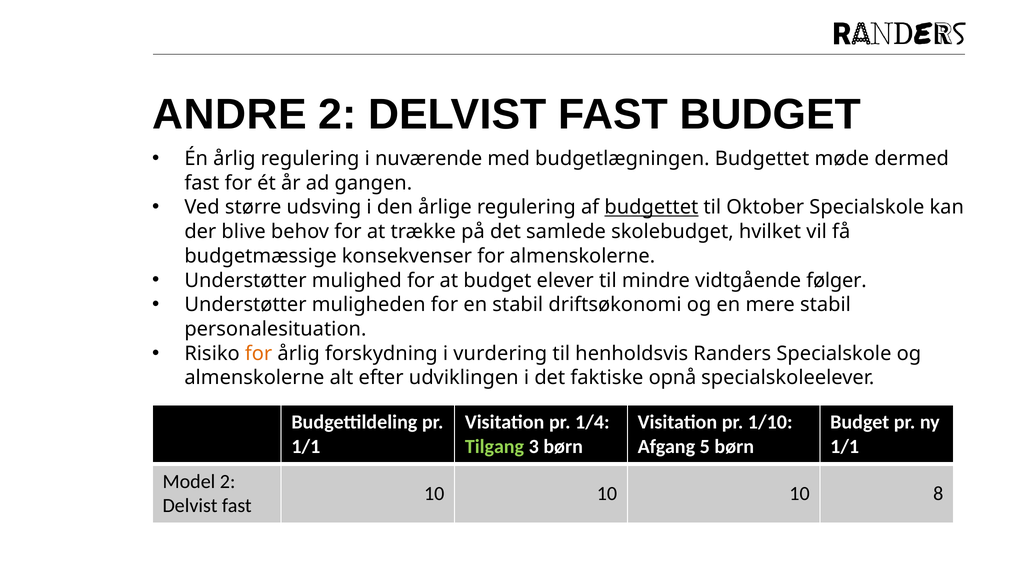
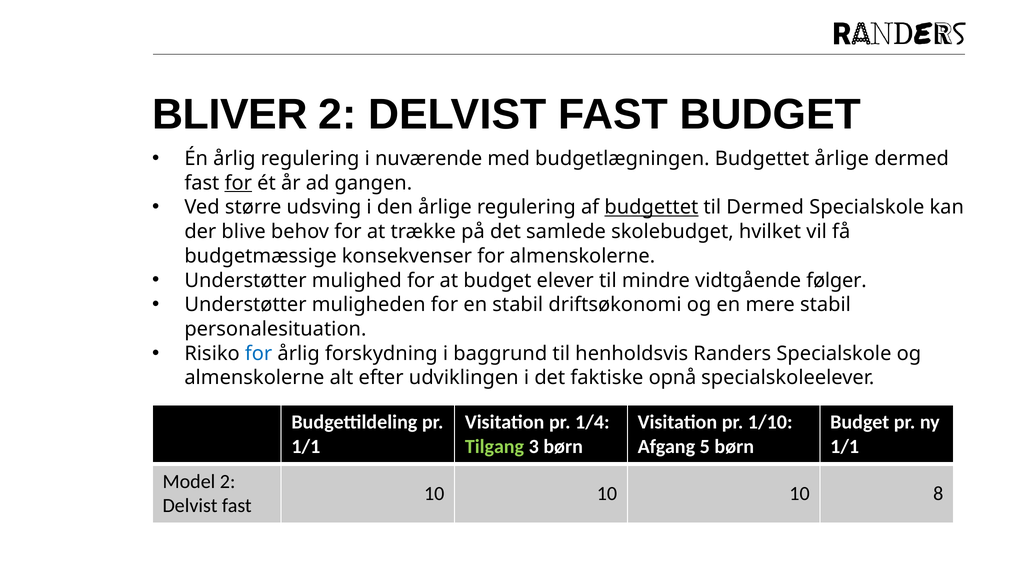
ANDRE: ANDRE -> BLIVER
Budgettet møde: møde -> årlige
for at (238, 183) underline: none -> present
til Oktober: Oktober -> Dermed
for at (259, 353) colour: orange -> blue
vurdering: vurdering -> baggrund
